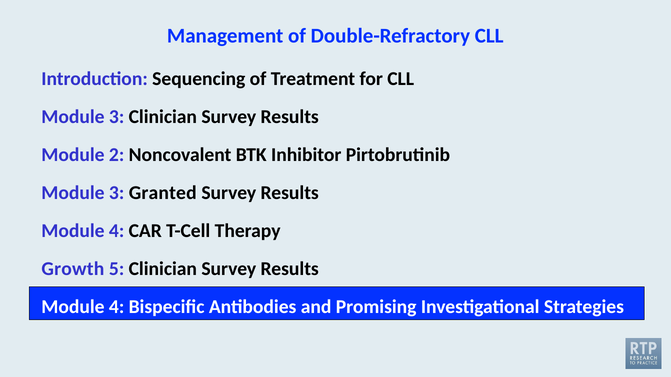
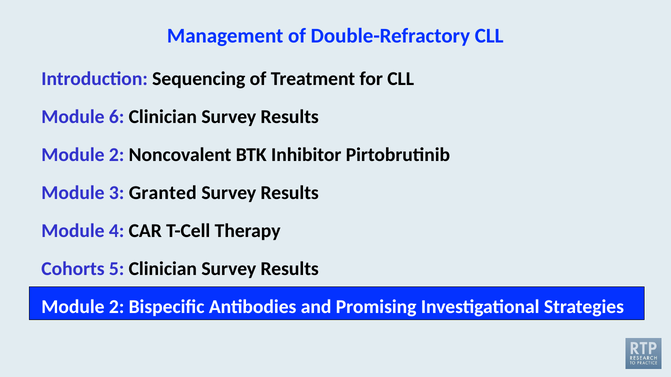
3 at (117, 117): 3 -> 6
Growth: Growth -> Cohorts
4 at (117, 307): 4 -> 2
